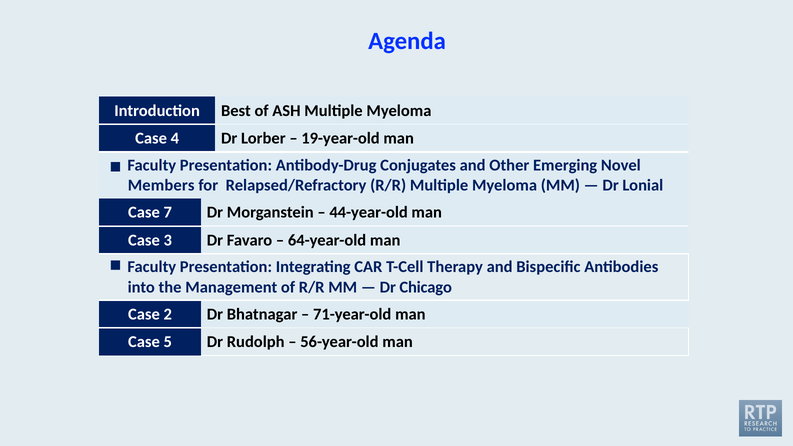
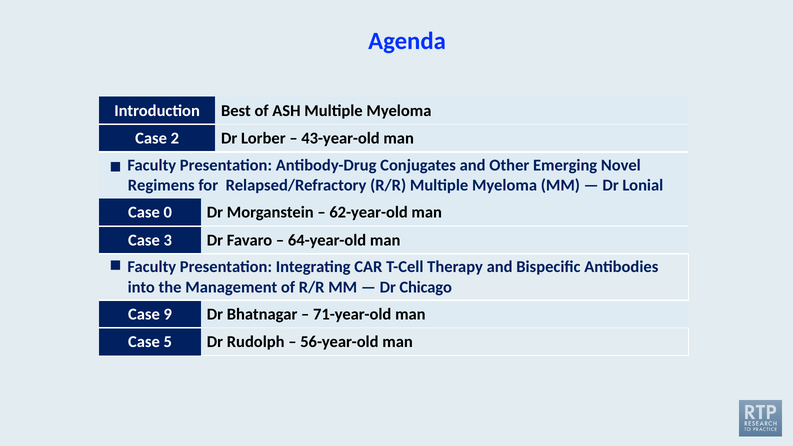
4: 4 -> 2
19-year-old: 19-year-old -> 43-year-old
Members: Members -> Regimens
7: 7 -> 0
44-year-old: 44-year-old -> 62-year-old
2: 2 -> 9
